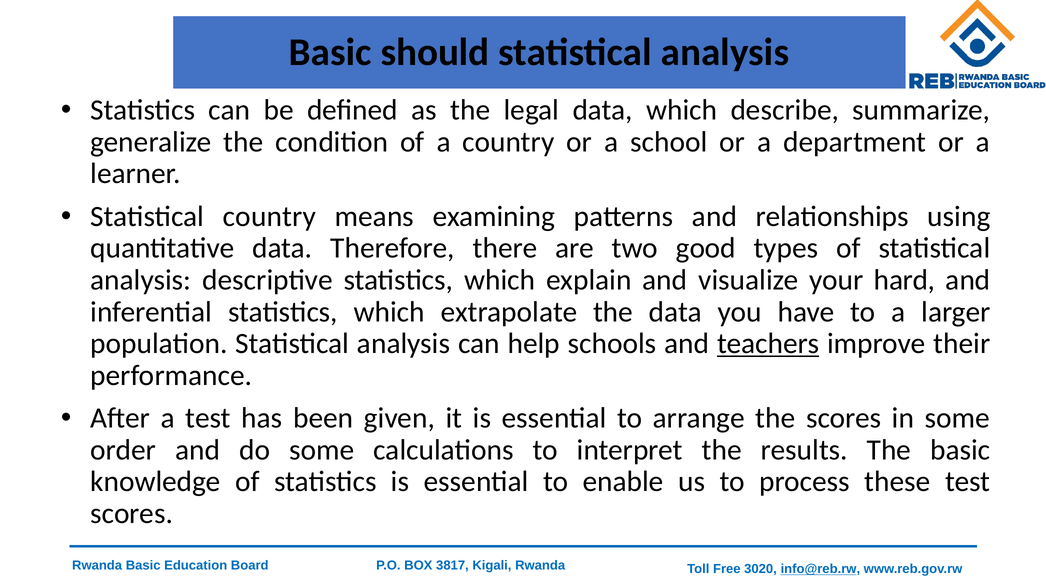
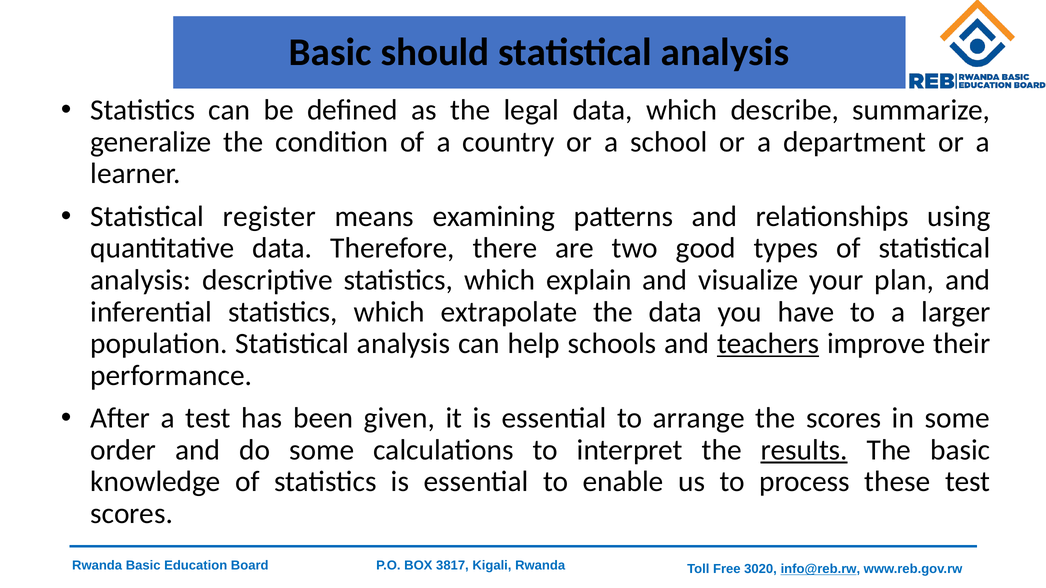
Statistical country: country -> register
hard: hard -> plan
results underline: none -> present
